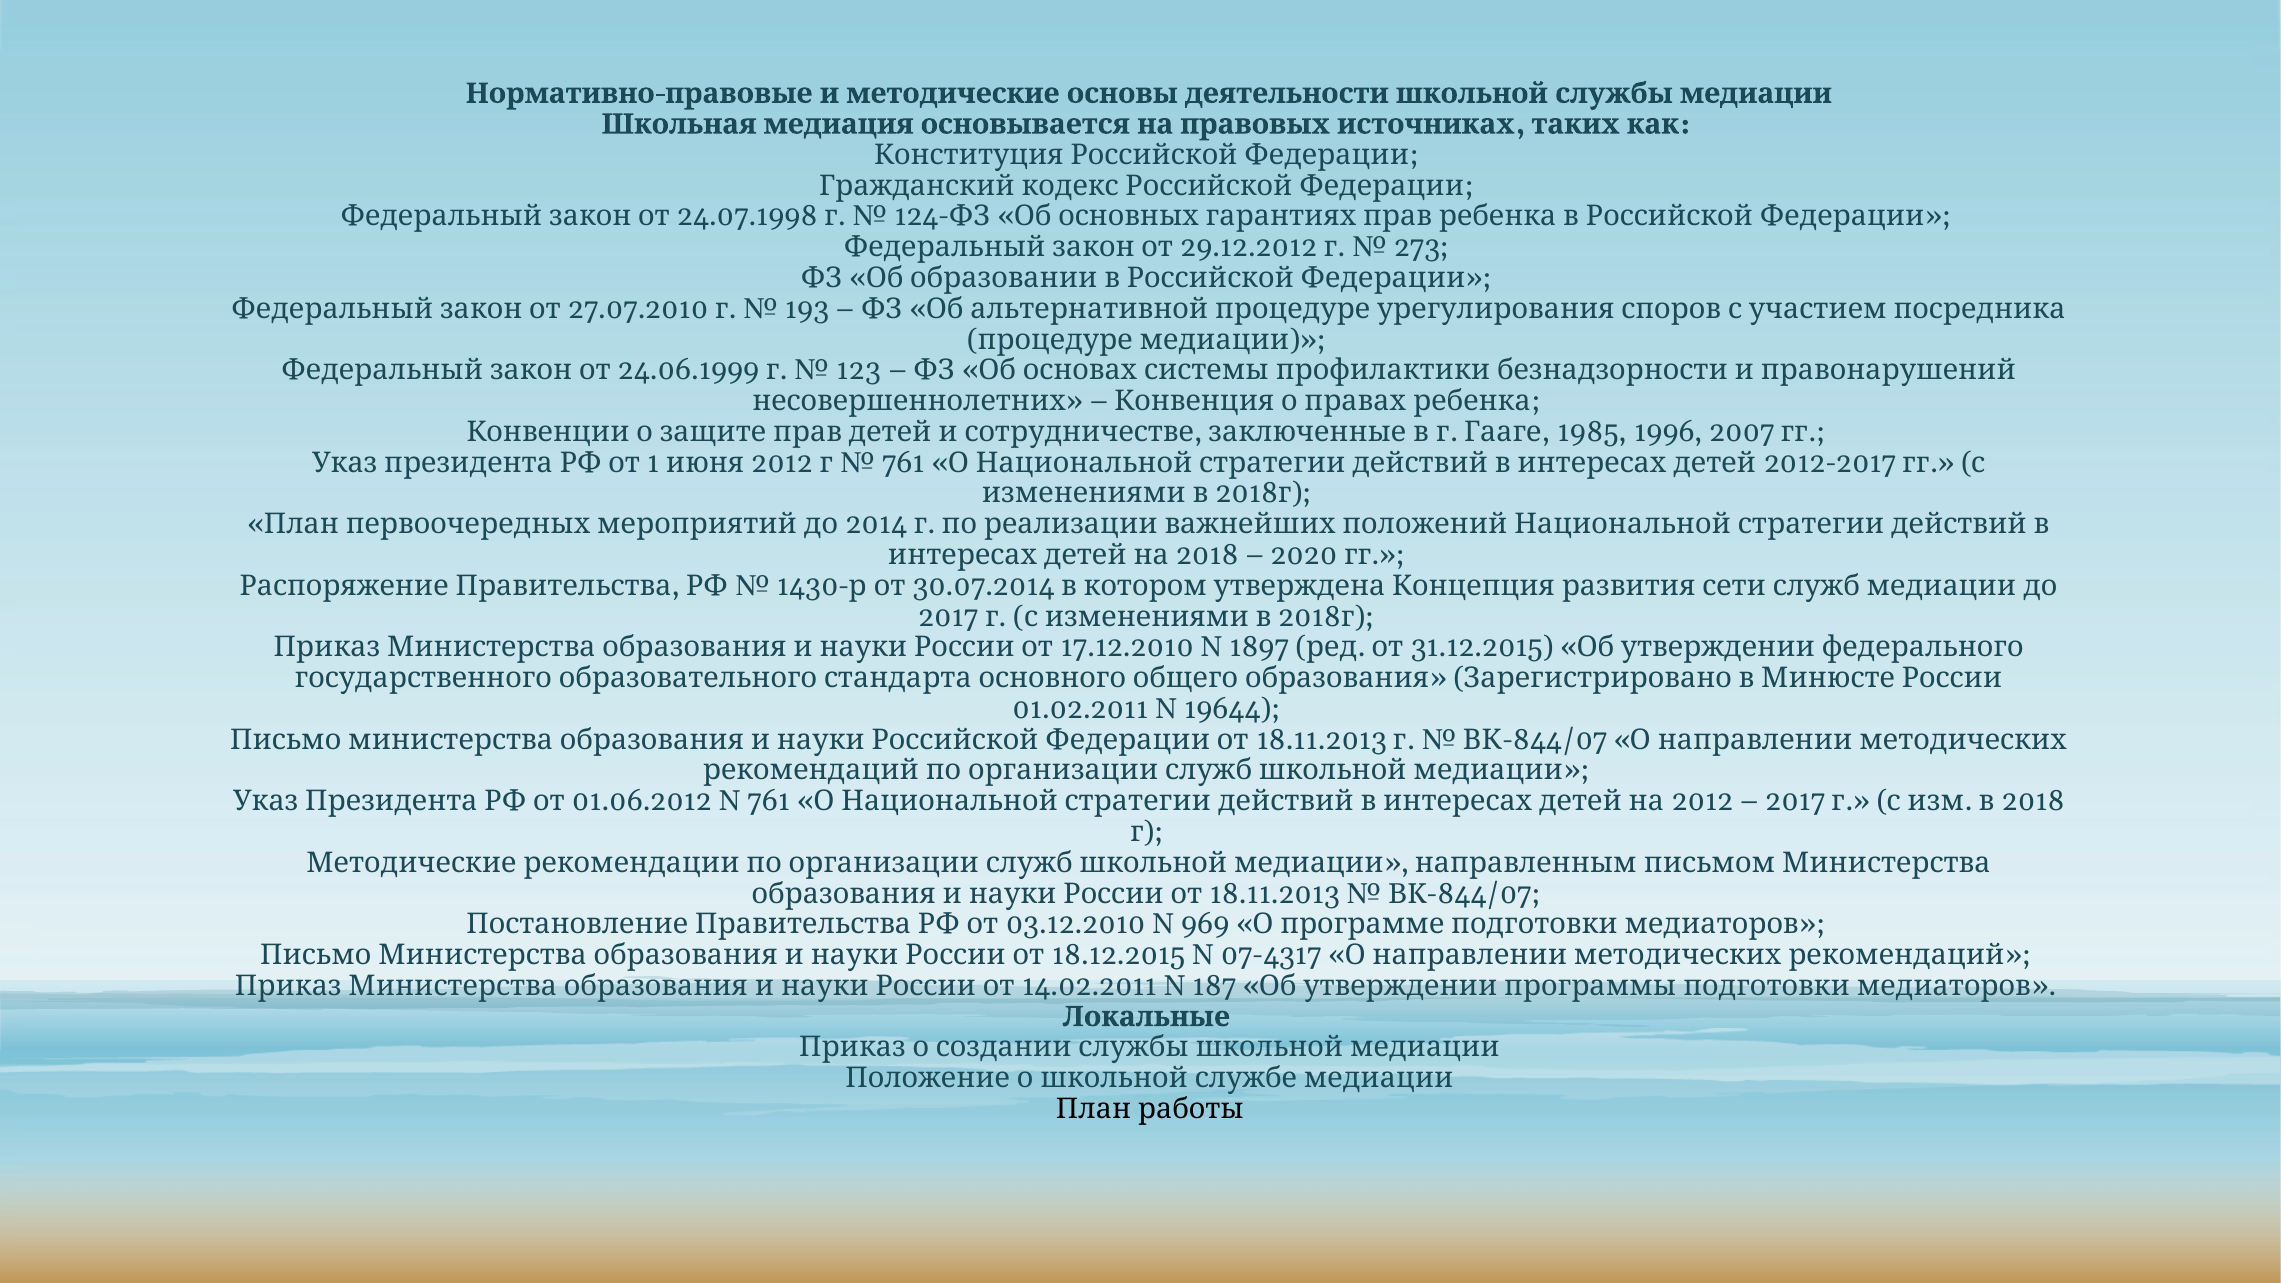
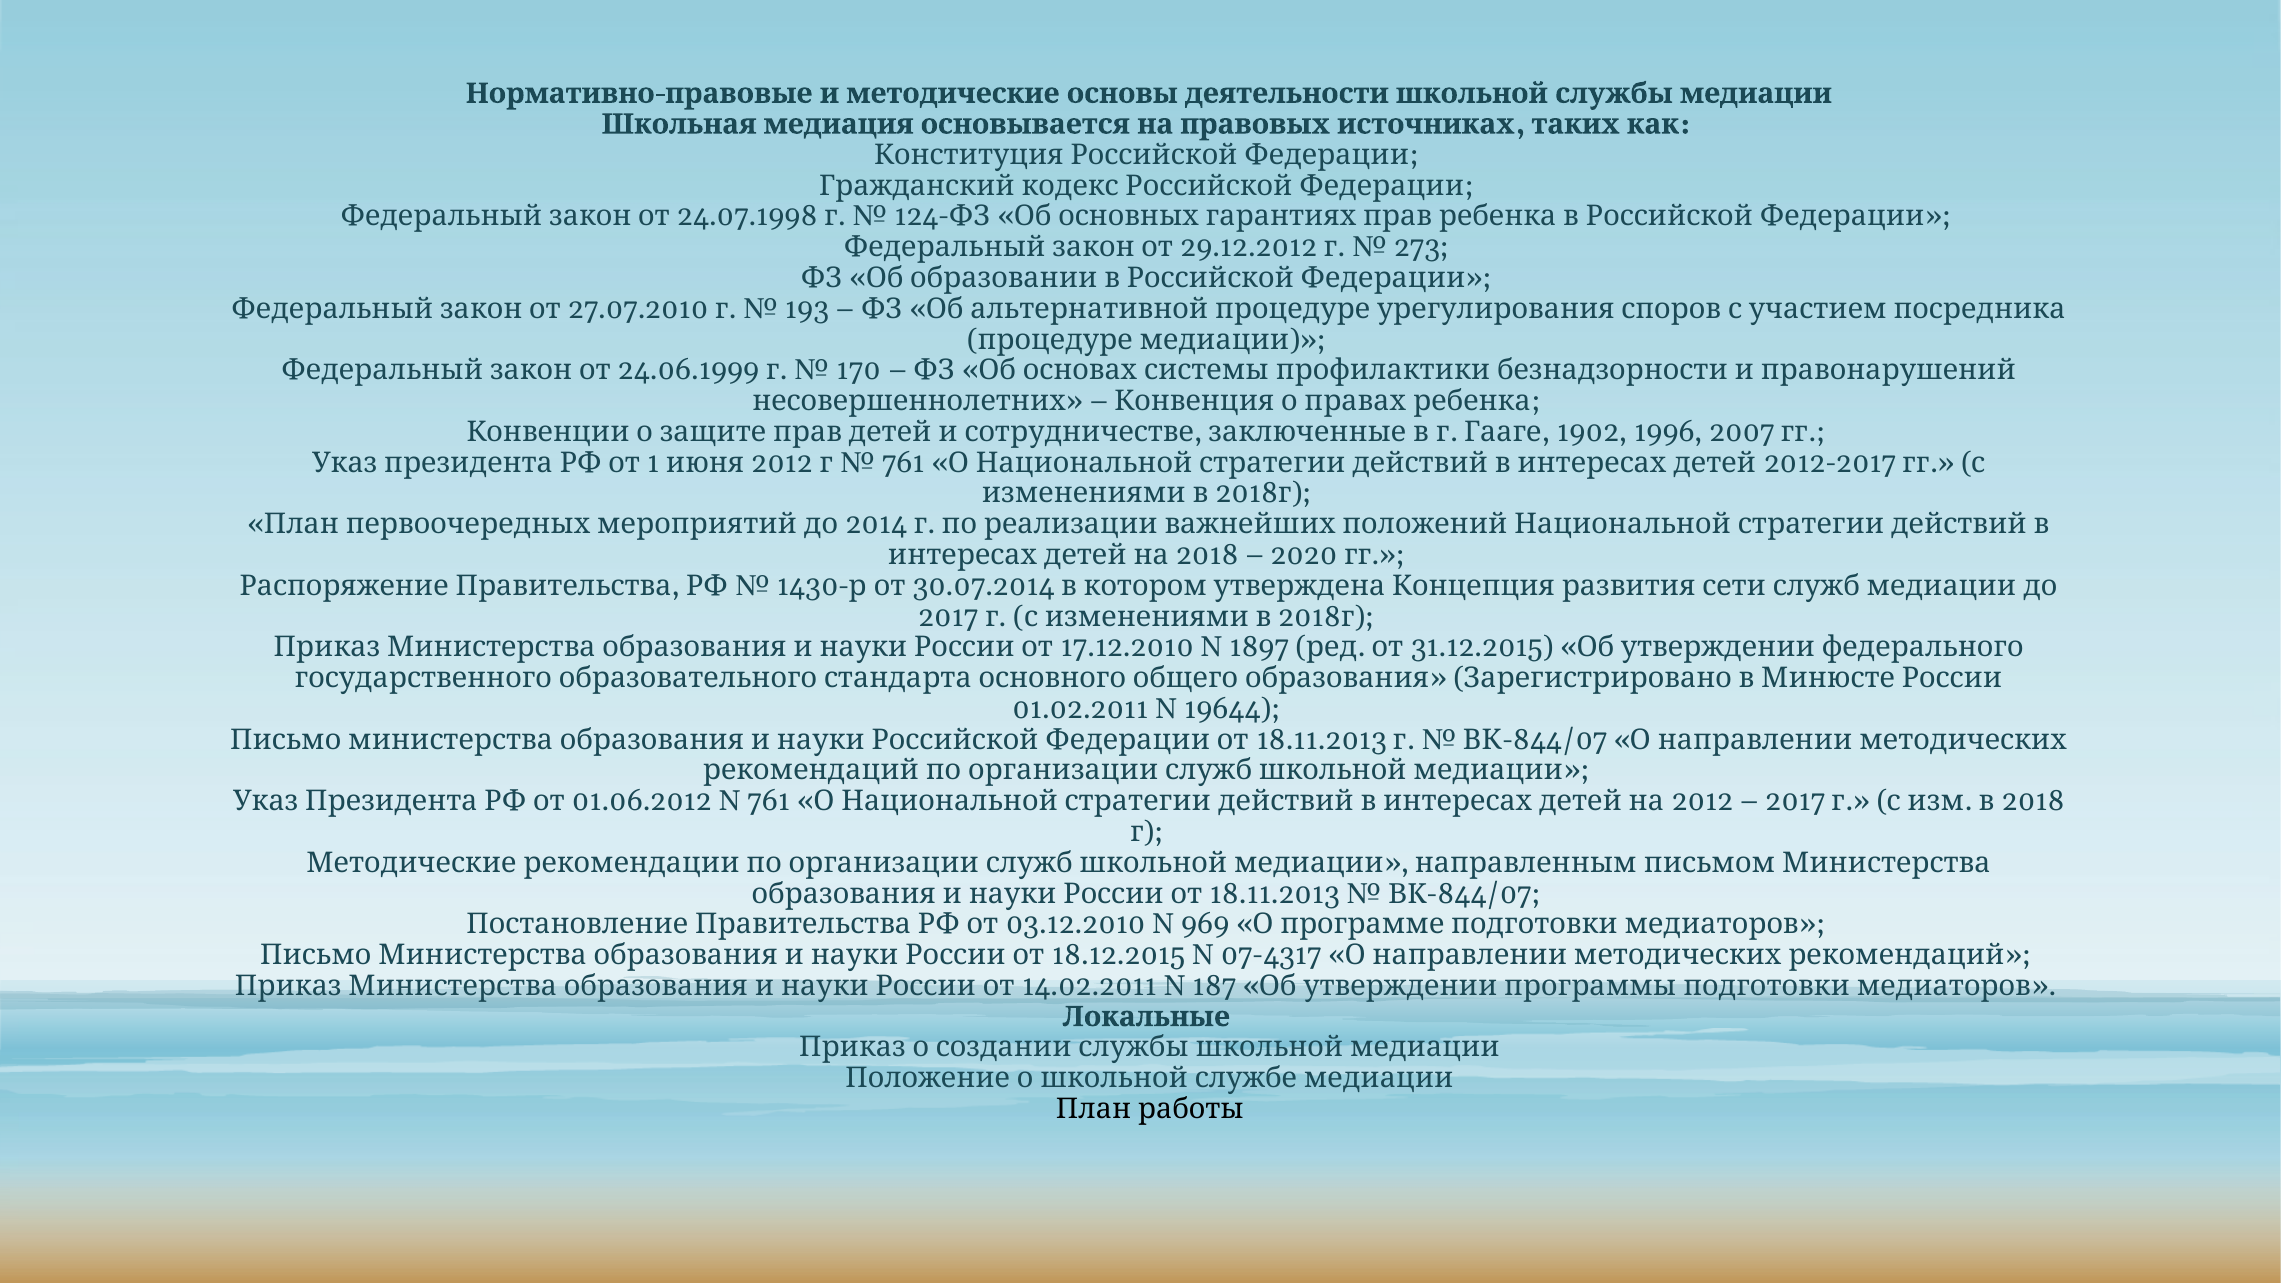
123: 123 -> 170
1985: 1985 -> 1902
